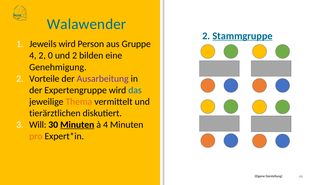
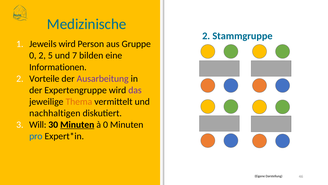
Walawender: Walawender -> Medizinische
Stammgruppe underline: present -> none
4 at (33, 55): 4 -> 0
0: 0 -> 5
und 2: 2 -> 7
Genehmigung: Genehmigung -> Informationen
das colour: blue -> purple
tierärztlichen: tierärztlichen -> nachhaltigen
à 4: 4 -> 0
pro colour: orange -> blue
